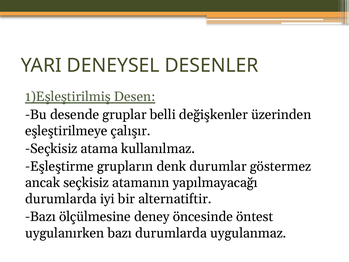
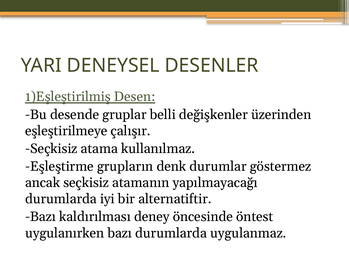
ölçülmesine: ölçülmesine -> kaldırılması
